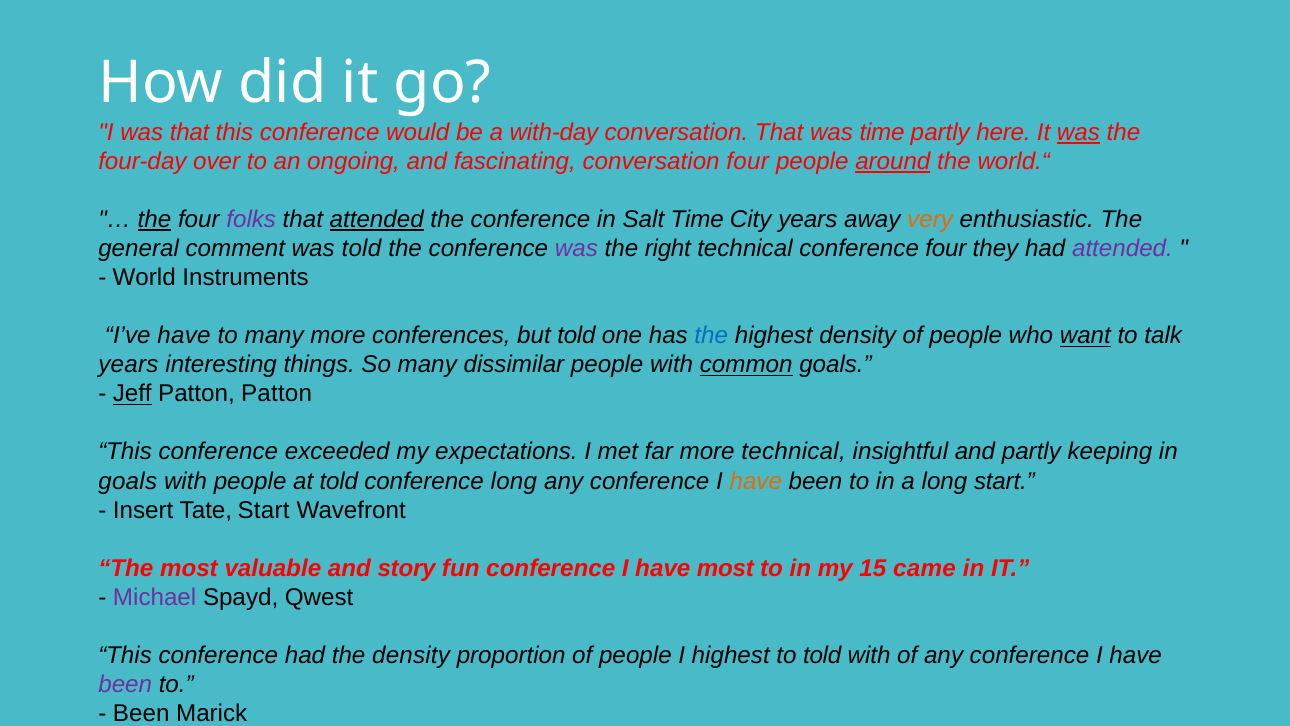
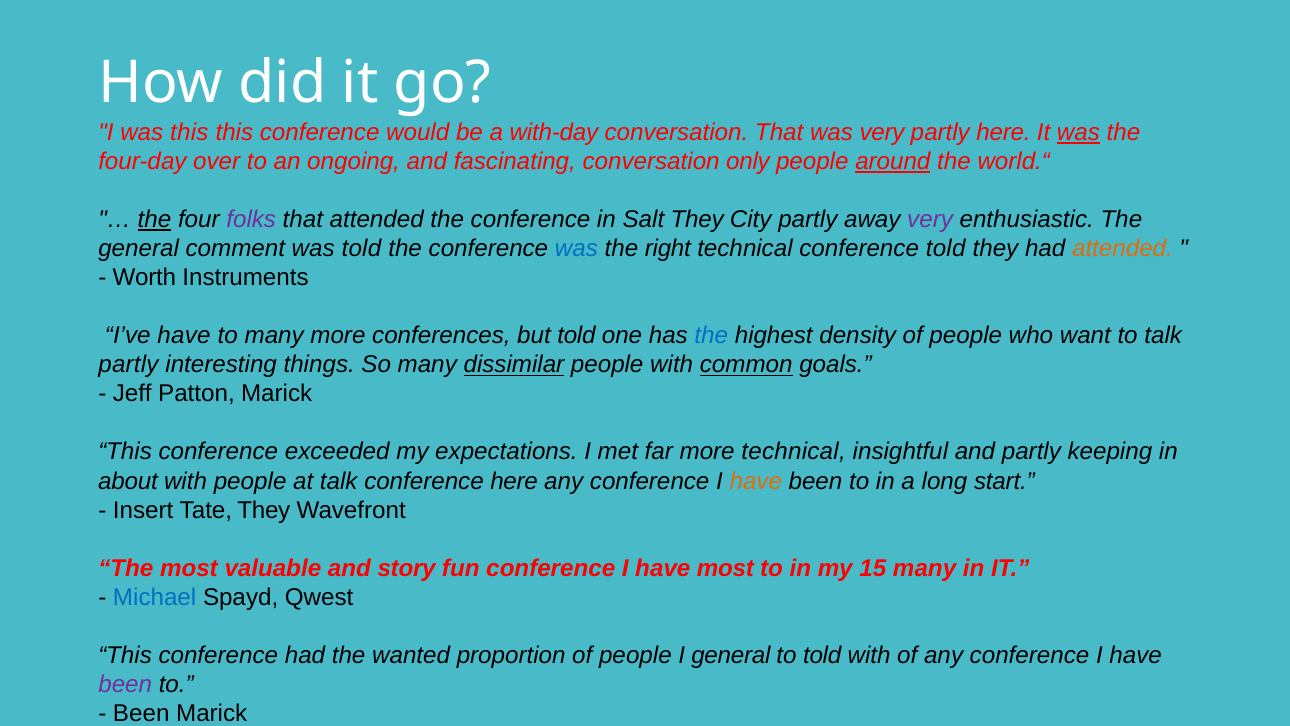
was that: that -> this
was time: time -> very
conversation four: four -> only
attended at (377, 220) underline: present -> none
Salt Time: Time -> They
City years: years -> partly
very at (930, 220) colour: orange -> purple
was at (576, 249) colour: purple -> blue
conference four: four -> told
attended at (1122, 249) colour: purple -> orange
World: World -> Worth
want underline: present -> none
years at (128, 365): years -> partly
dissimilar underline: none -> present
Jeff underline: present -> none
Patton Patton: Patton -> Marick
goals at (128, 481): goals -> about
at told: told -> talk
conference long: long -> here
Tate Start: Start -> They
15 came: came -> many
Michael colour: purple -> blue
the density: density -> wanted
I highest: highest -> general
